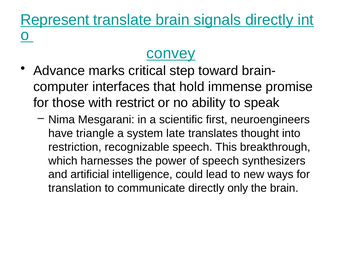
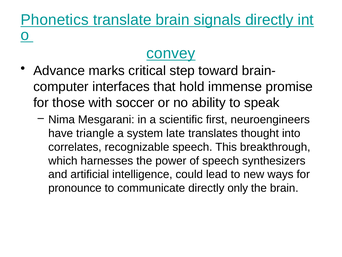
Represent: Represent -> Phonetics
restrict: restrict -> soccer
restriction: restriction -> correlates
translation: translation -> pronounce
